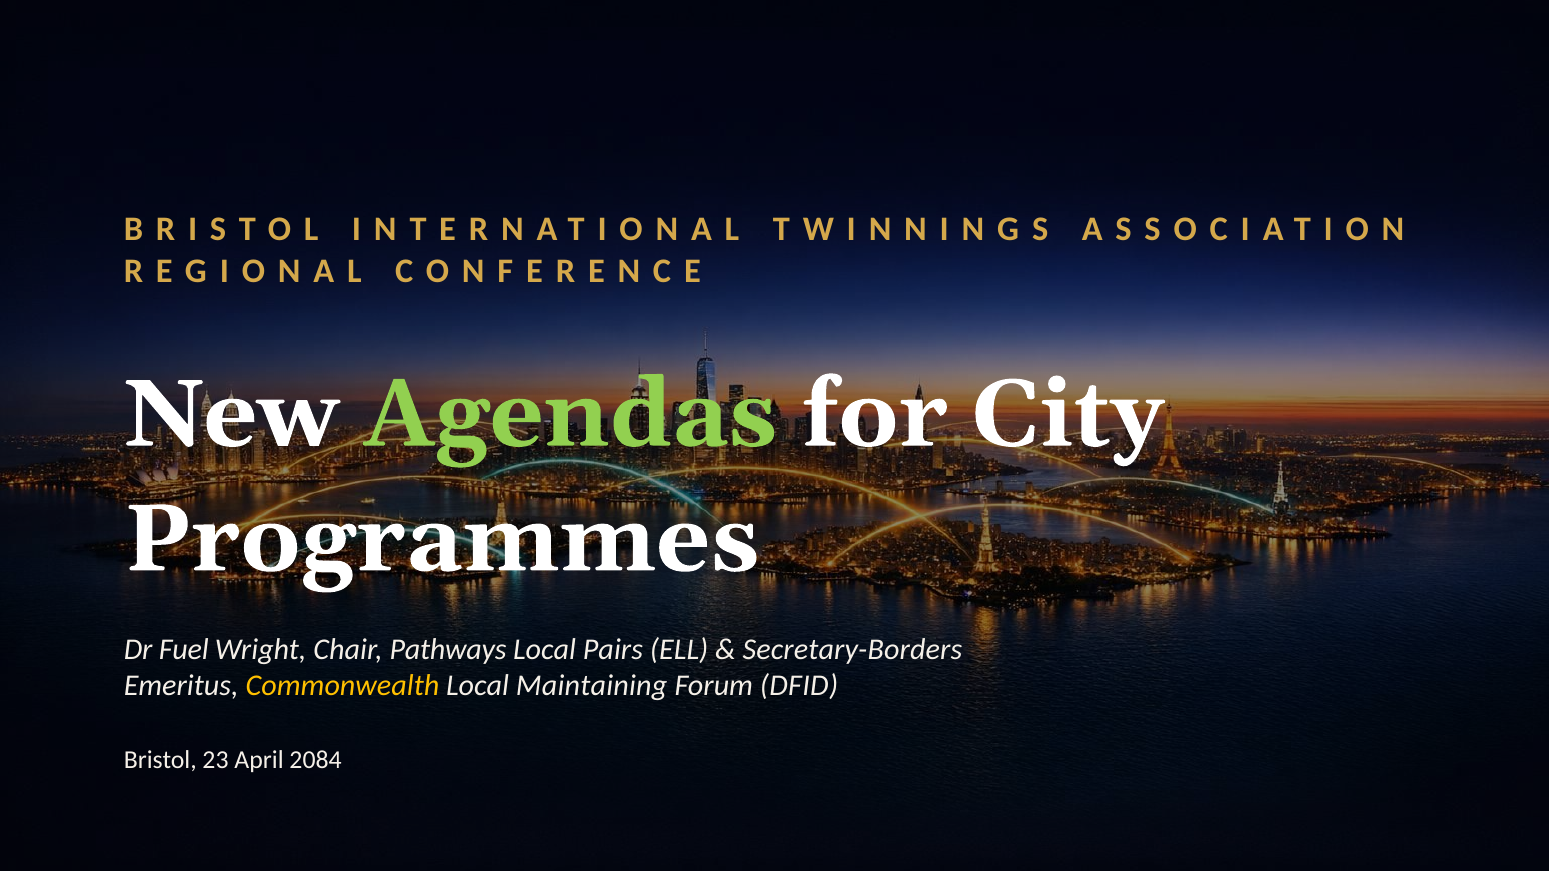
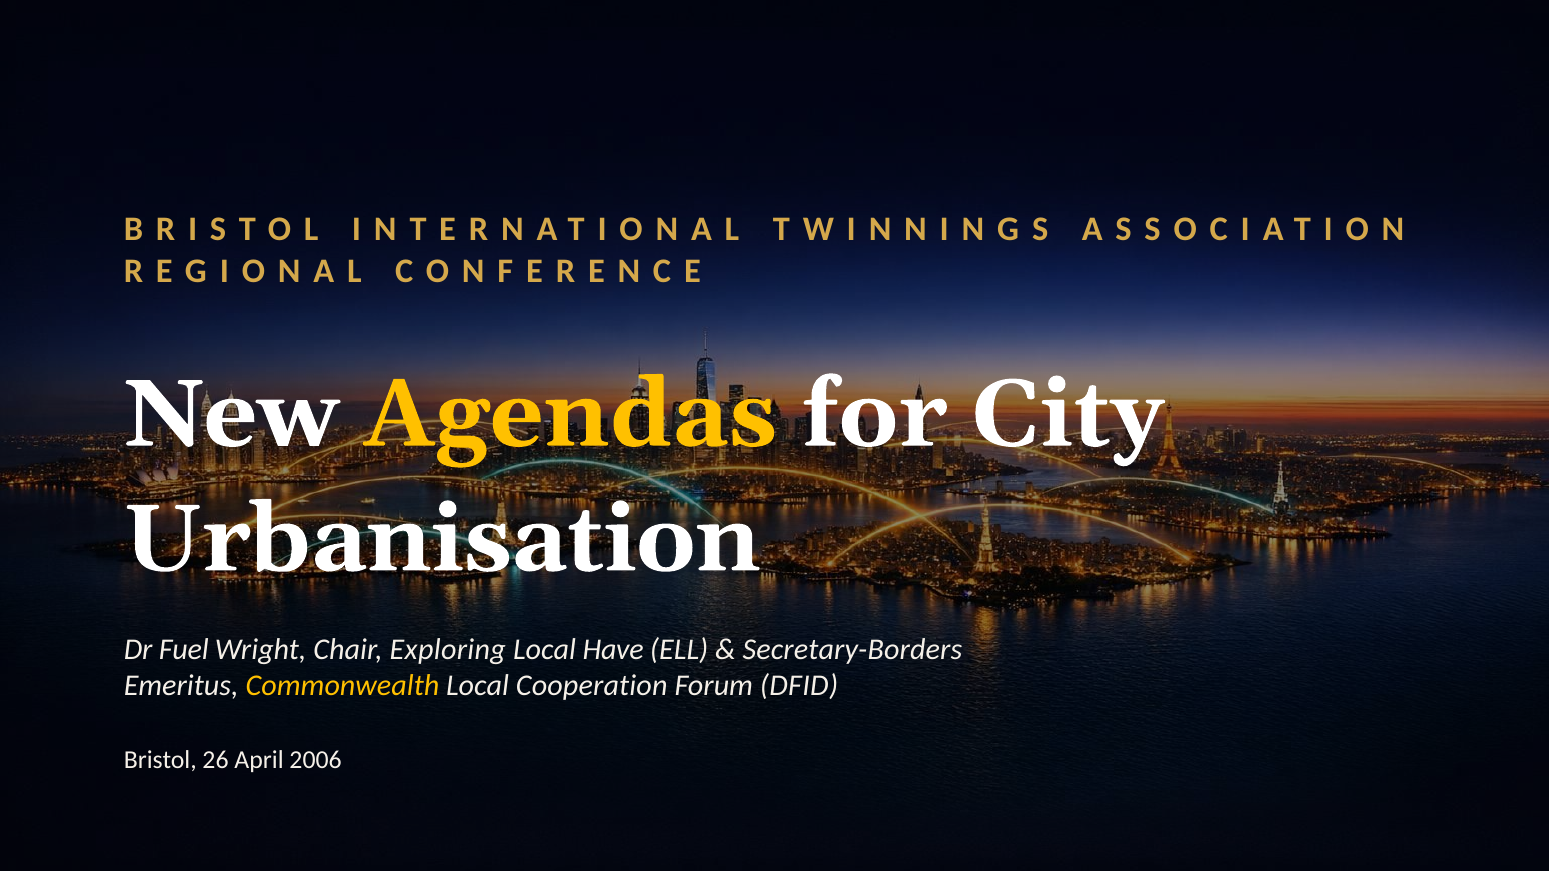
Agendas colour: light green -> yellow
Programmes: Programmes -> Urbanisation
Pathways: Pathways -> Exploring
Pairs: Pairs -> Have
Maintaining: Maintaining -> Cooperation
23: 23 -> 26
2084: 2084 -> 2006
